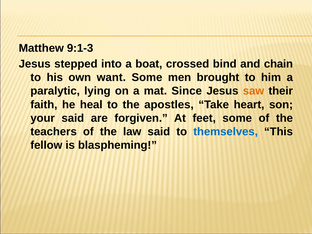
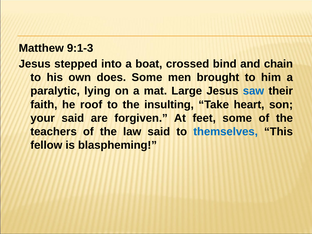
want: want -> does
Since: Since -> Large
saw colour: orange -> blue
heal: heal -> roof
apostles: apostles -> insulting
